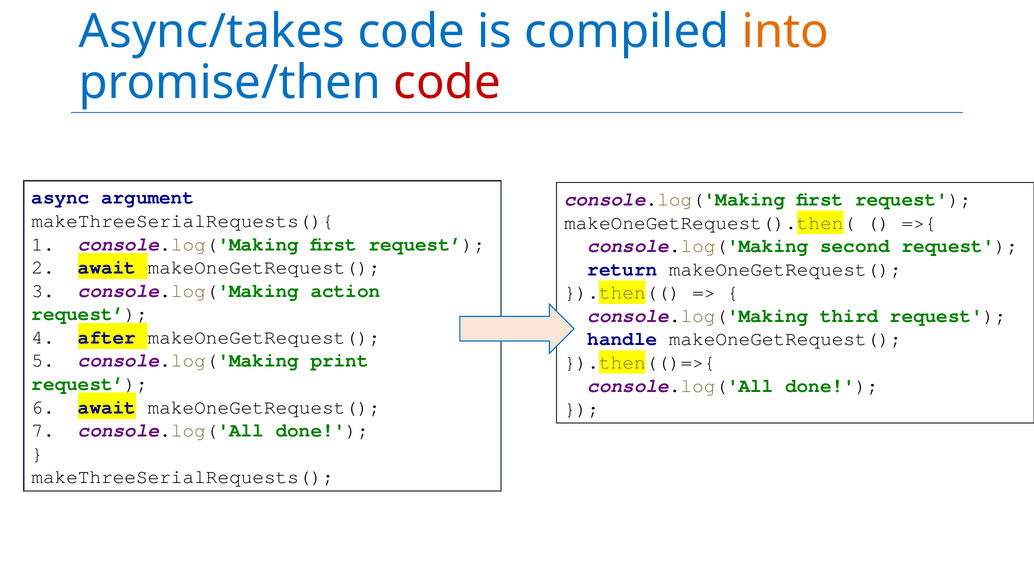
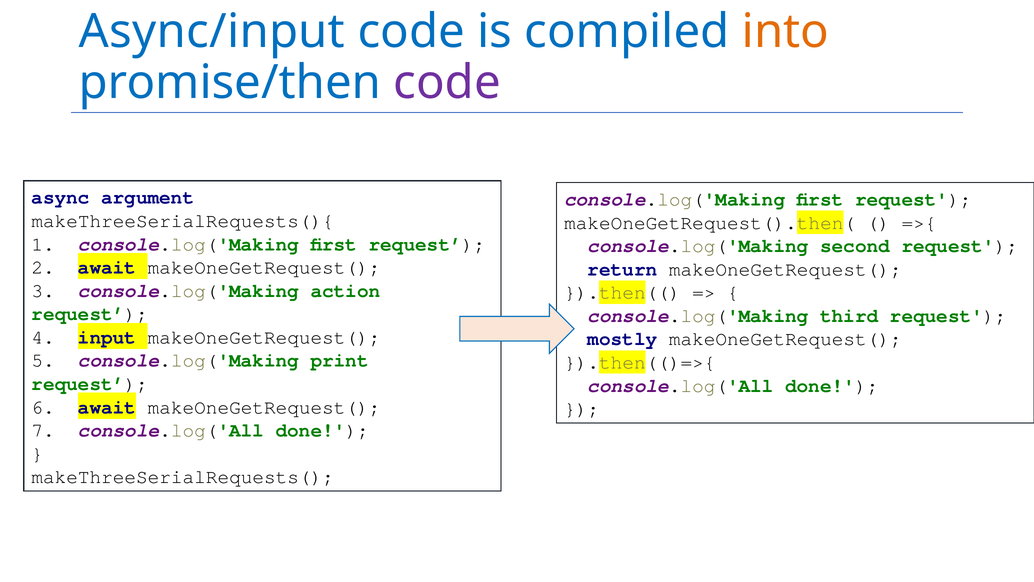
Async/takes: Async/takes -> Async/input
code at (447, 83) colour: red -> purple
after: after -> input
handle: handle -> mostly
